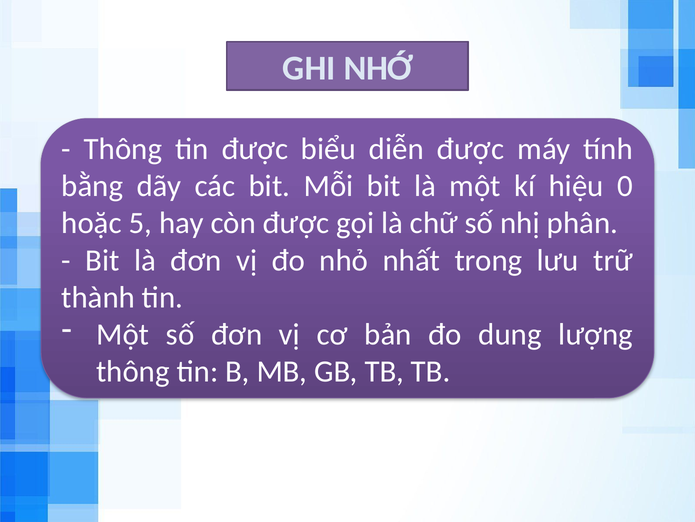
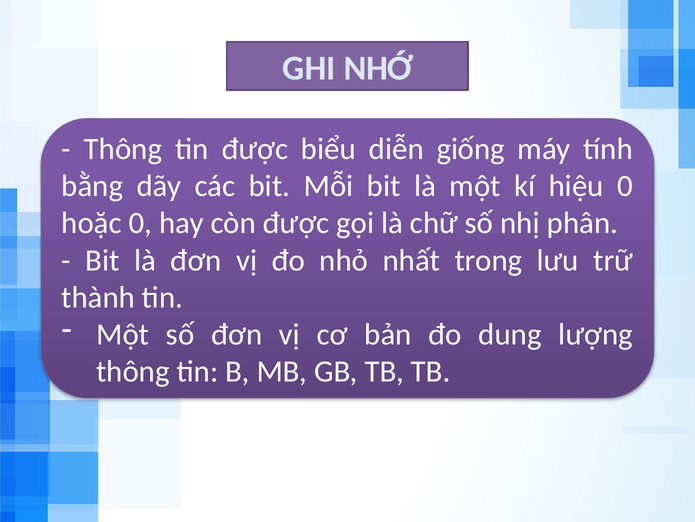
diễn được: được -> giống
hoặc 5: 5 -> 0
